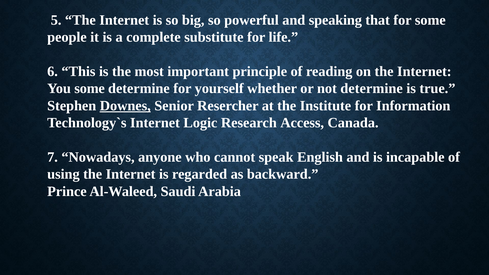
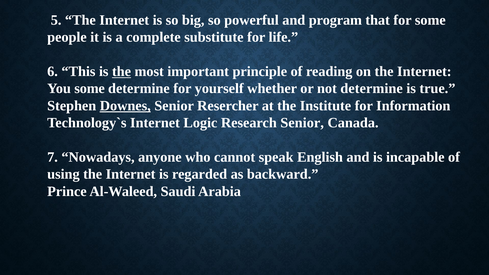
speaking: speaking -> program
the at (121, 72) underline: none -> present
Research Access: Access -> Senior
